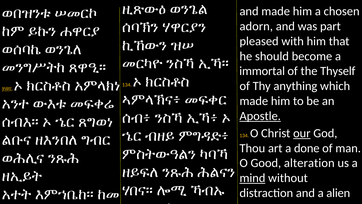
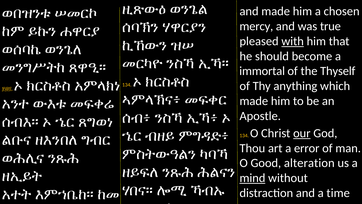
adorn: adorn -> mercy
part: part -> true
with underline: none -> present
Apostle underline: present -> none
done: done -> error
alien: alien -> time
